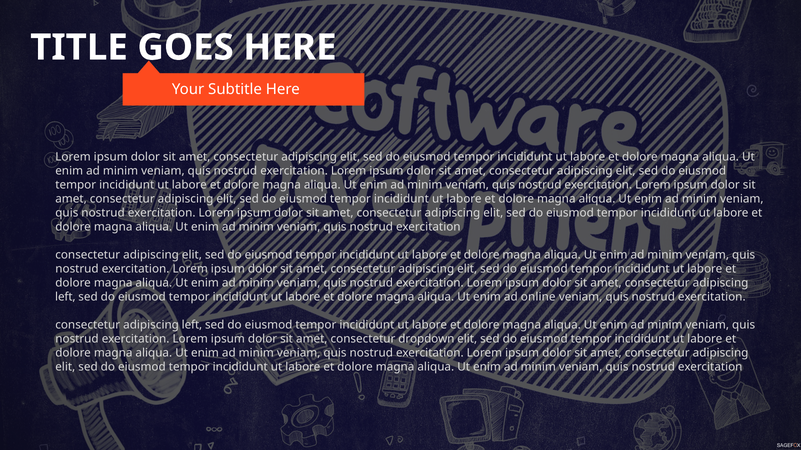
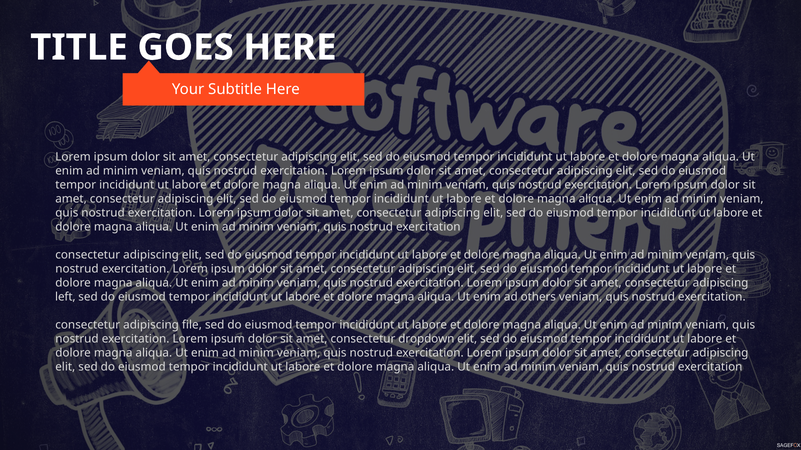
online: online -> others
left at (192, 325): left -> file
